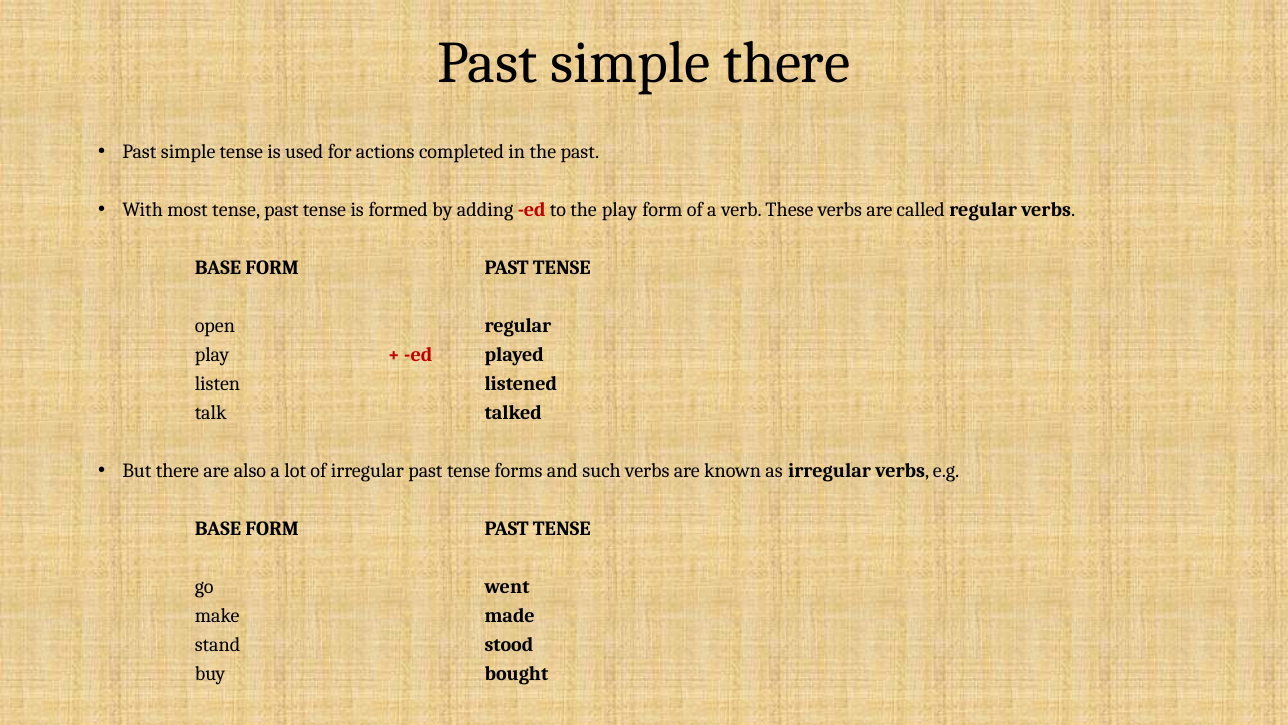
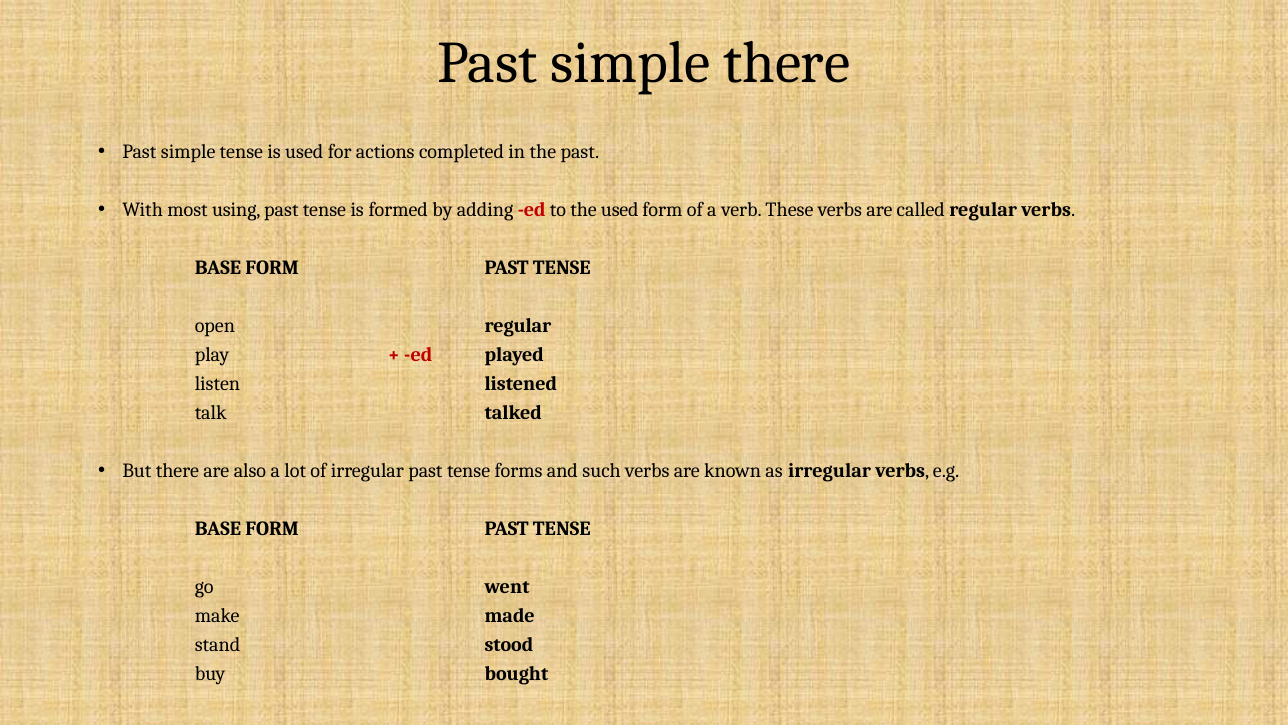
most tense: tense -> using
the play: play -> used
